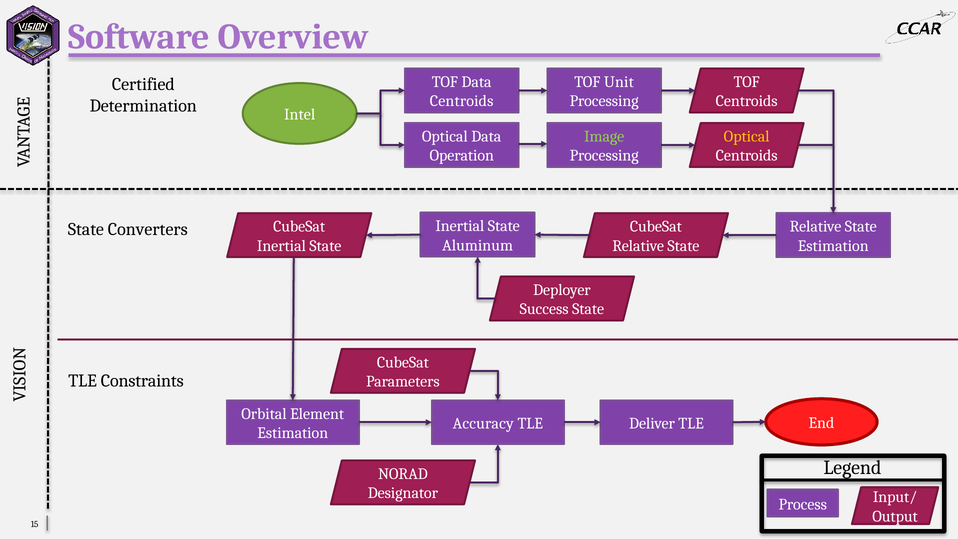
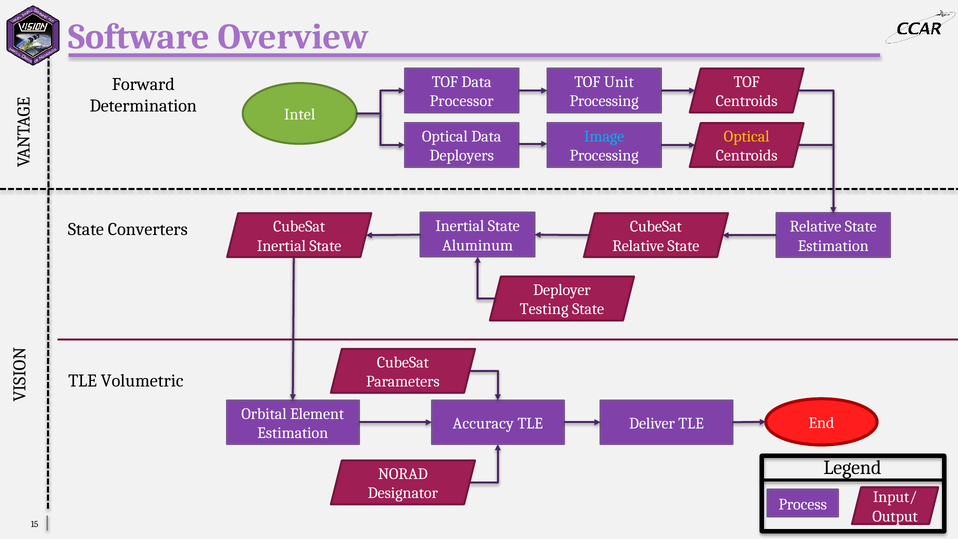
Certified: Certified -> Forward
Centroids at (462, 101): Centroids -> Processor
Image colour: light green -> light blue
Operation: Operation -> Deployers
Success: Success -> Testing
Constraints: Constraints -> Volumetric
